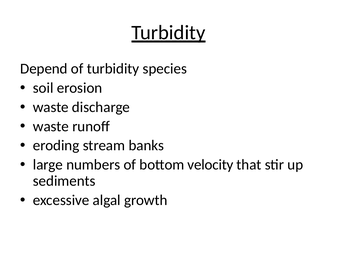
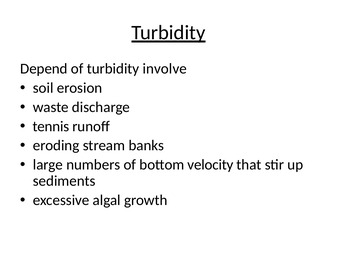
species: species -> involve
waste at (51, 126): waste -> tennis
